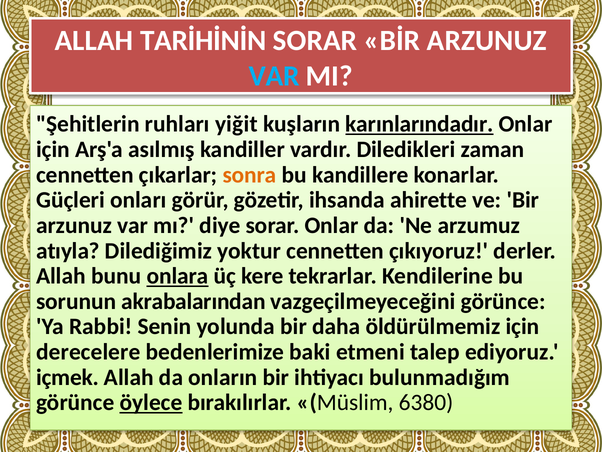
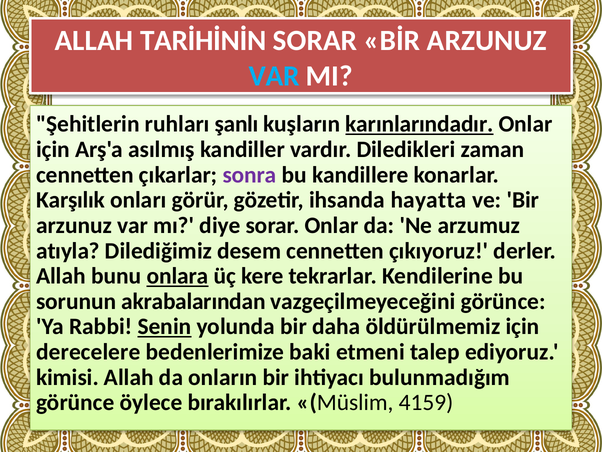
yiğit: yiğit -> şanlı
sonra colour: orange -> purple
Güçleri: Güçleri -> Karşılık
ahirette: ahirette -> hayatta
yoktur: yoktur -> desem
Senin underline: none -> present
içmek: içmek -> kimisi
öylece underline: present -> none
6380: 6380 -> 4159
